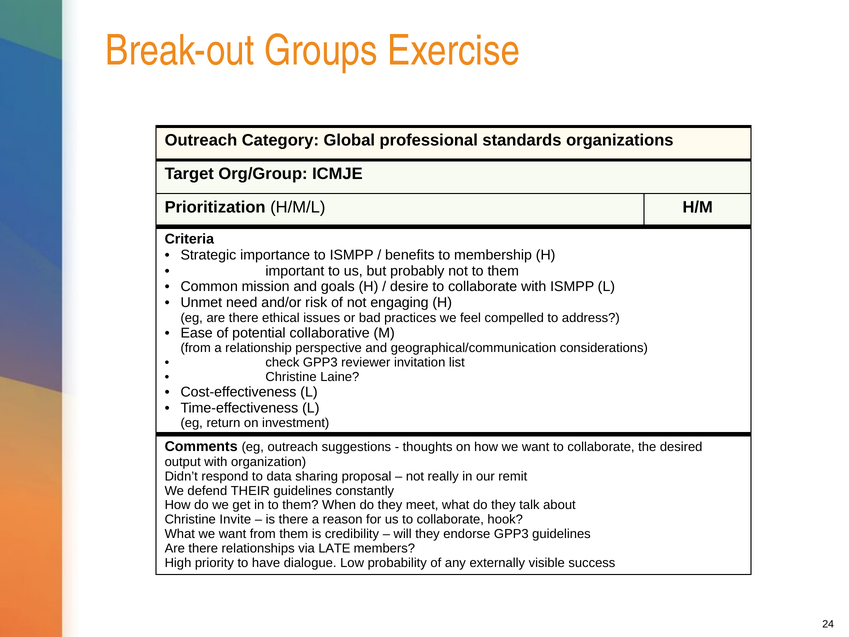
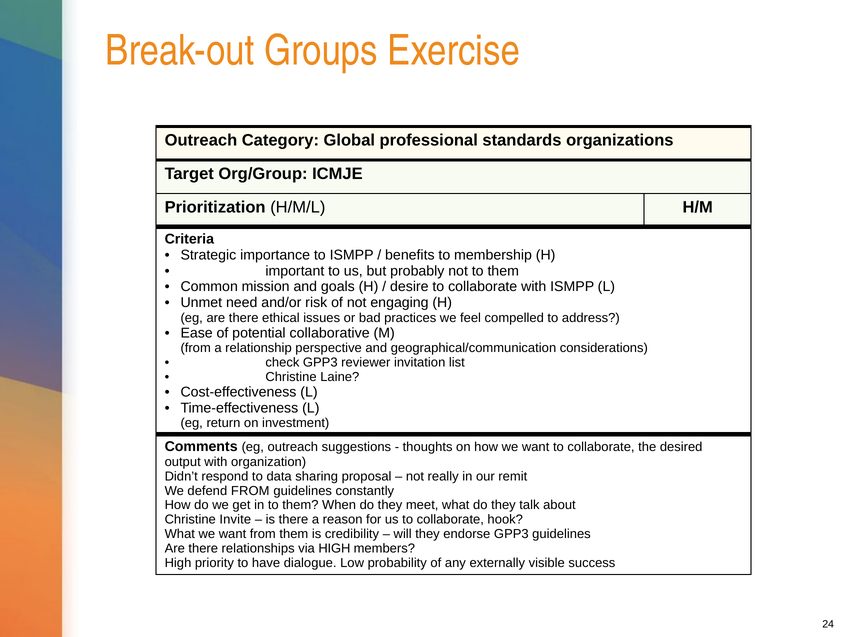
defend THEIR: THEIR -> FROM
via LATE: LATE -> HIGH
